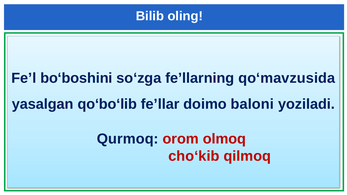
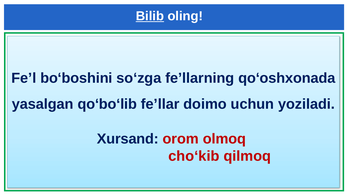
Bilib underline: none -> present
qo‘mavzusida: qo‘mavzusida -> qo‘oshxonada
baloni: baloni -> uchun
Qurmoq: Qurmoq -> Xursand
